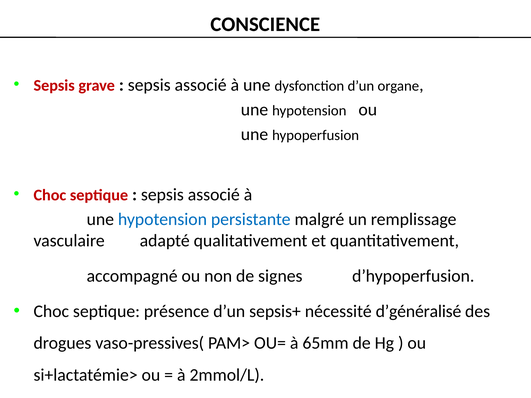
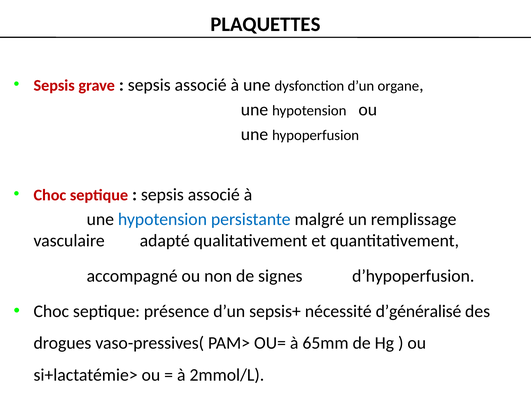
CONSCIENCE: CONSCIENCE -> PLAQUETTES
